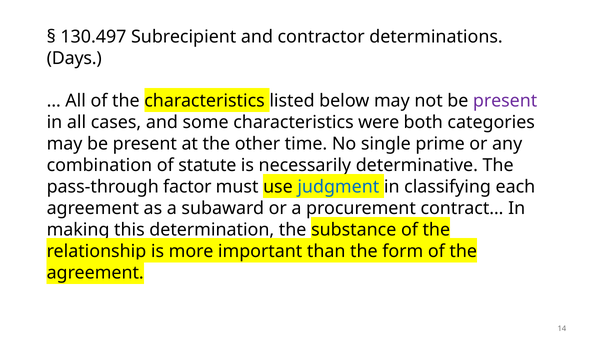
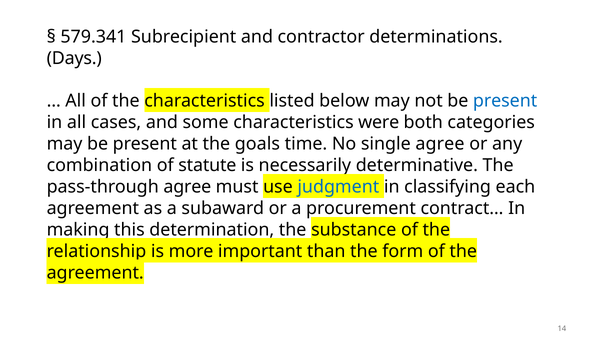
130.497: 130.497 -> 579.341
present at (505, 101) colour: purple -> blue
other: other -> goals
single prime: prime -> agree
pass-through factor: factor -> agree
